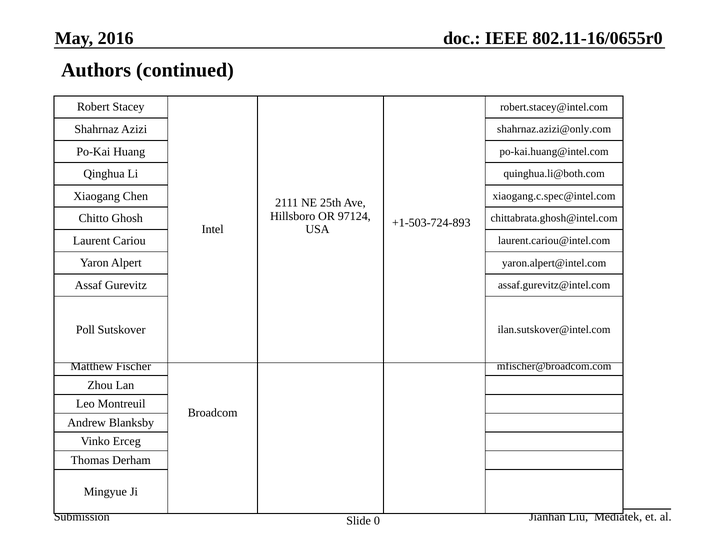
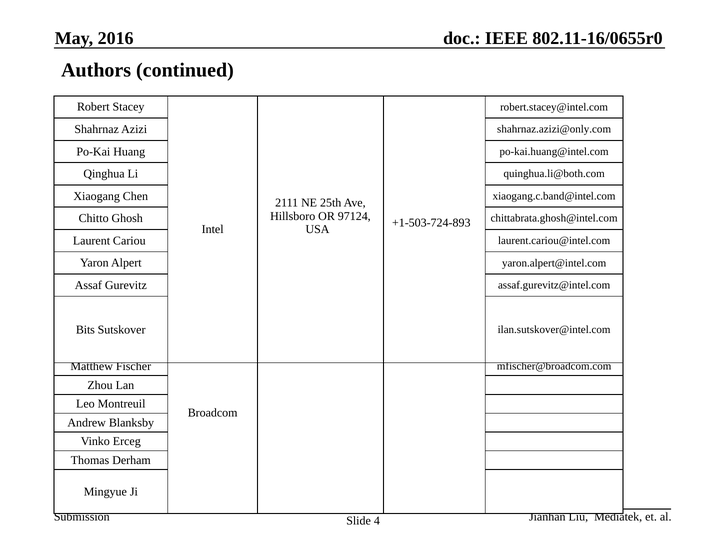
xiaogang.c.spec@intel.com: xiaogang.c.spec@intel.com -> xiaogang.c.band@intel.com
Poll: Poll -> Bits
0: 0 -> 4
